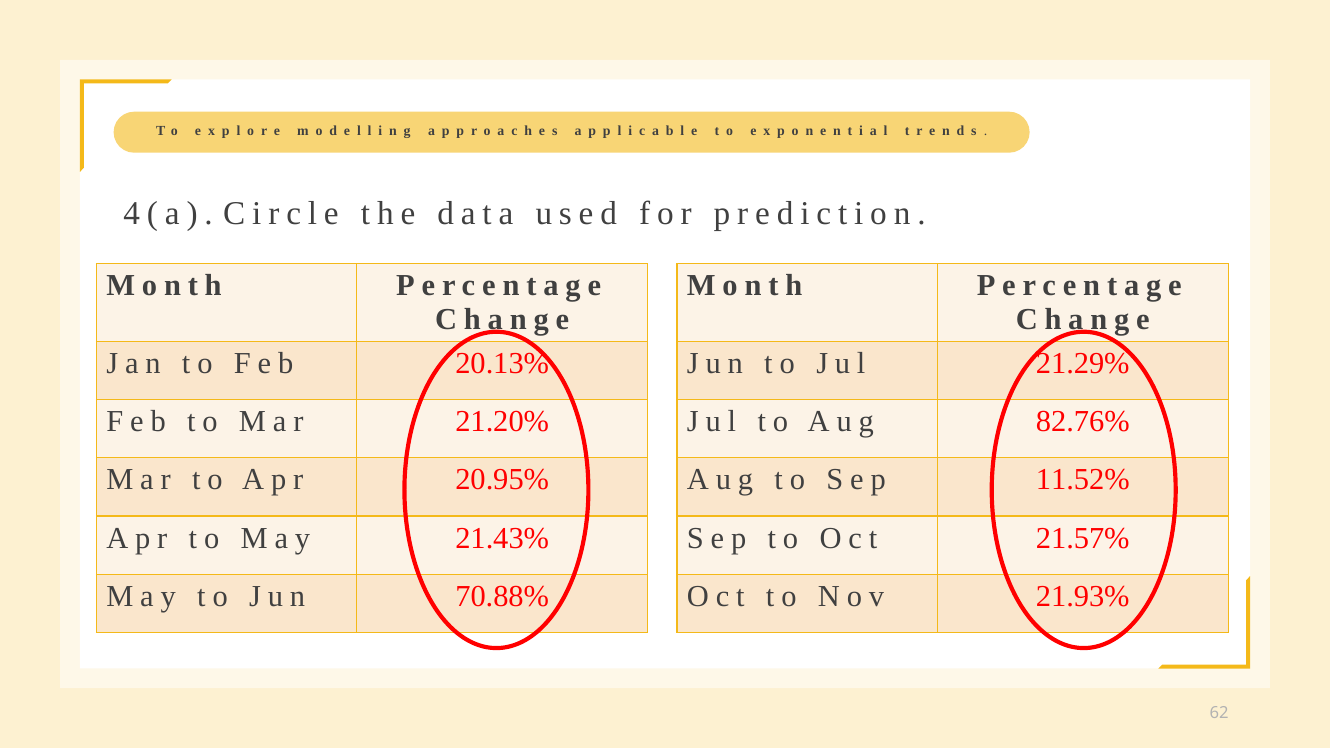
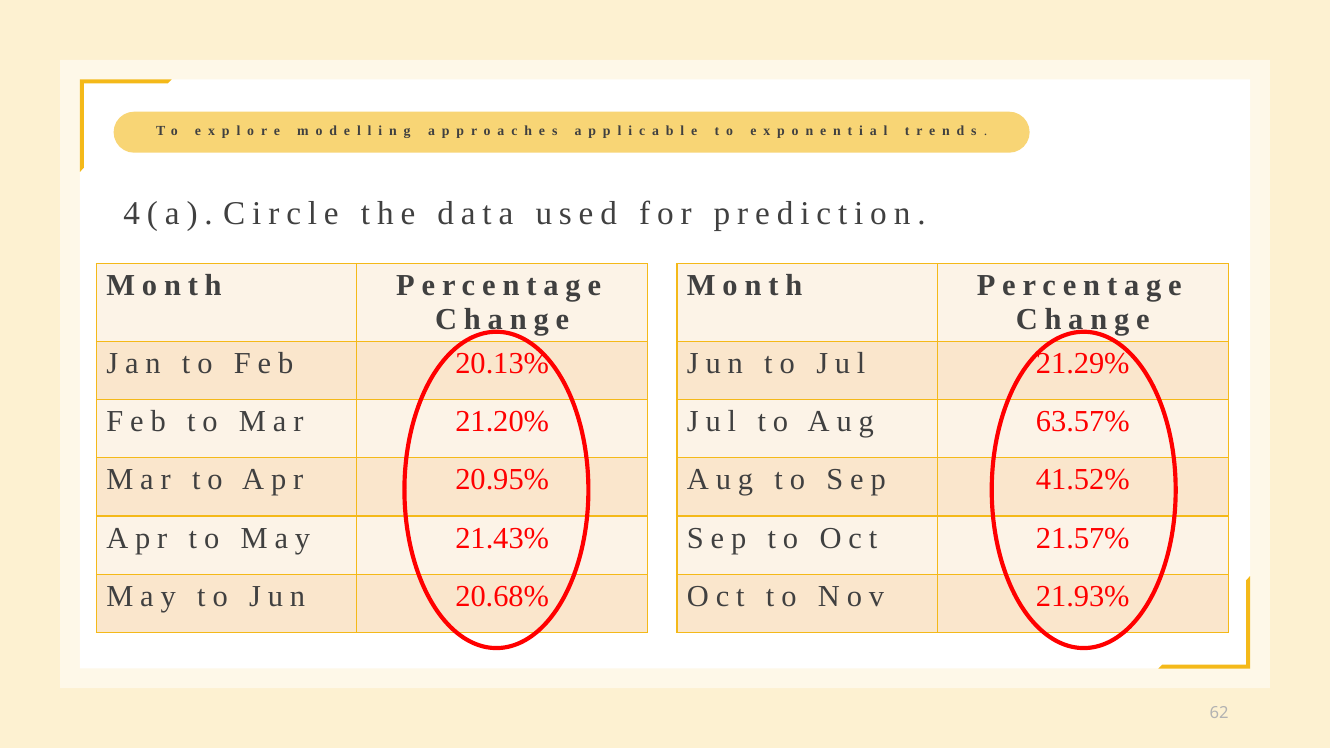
82.76%: 82.76% -> 63.57%
11.52%: 11.52% -> 41.52%
70.88%: 70.88% -> 20.68%
